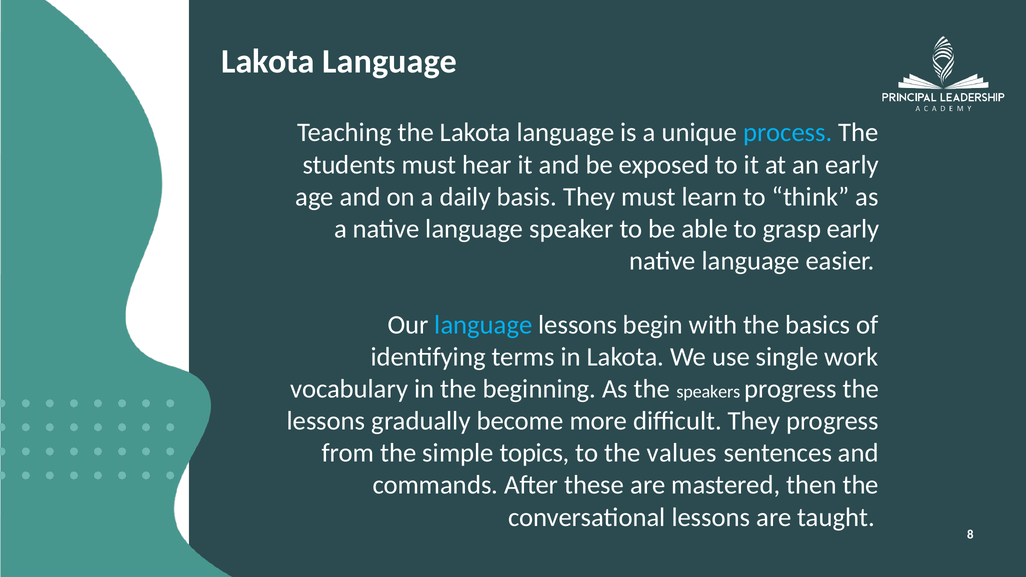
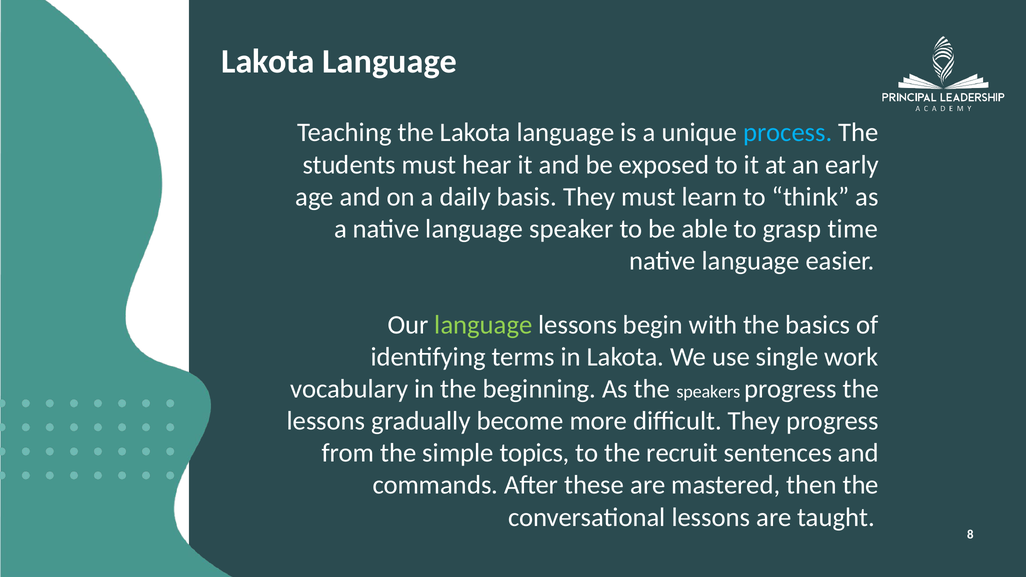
grasp early: early -> time
language at (483, 325) colour: light blue -> light green
values: values -> recruit
